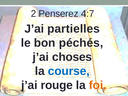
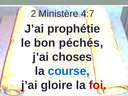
Penserez: Penserez -> Ministère
partielles: partielles -> prophétie
rouge: rouge -> gloire
foi colour: orange -> red
